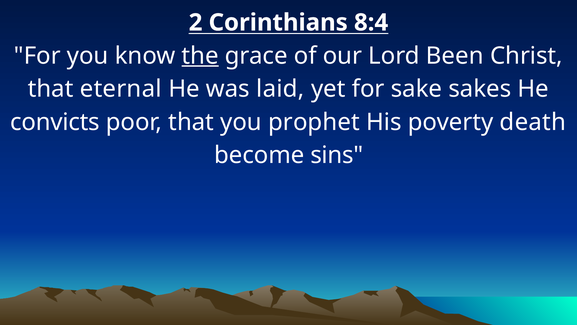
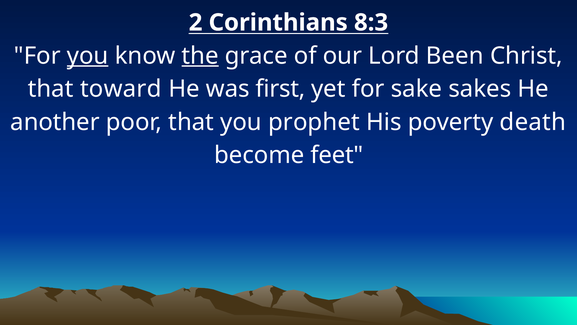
8:4: 8:4 -> 8:3
you at (88, 56) underline: none -> present
eternal: eternal -> toward
laid: laid -> first
convicts: convicts -> another
sins: sins -> feet
